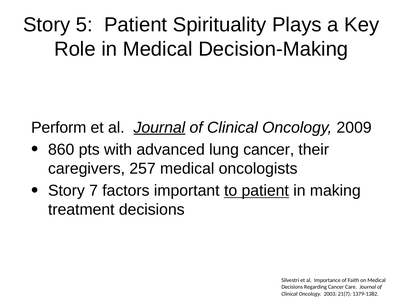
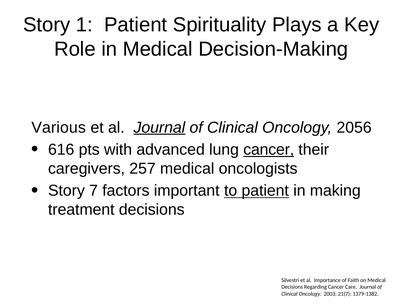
5: 5 -> 1
Perform: Perform -> Various
2009: 2009 -> 2056
860: 860 -> 616
cancer at (269, 149) underline: none -> present
